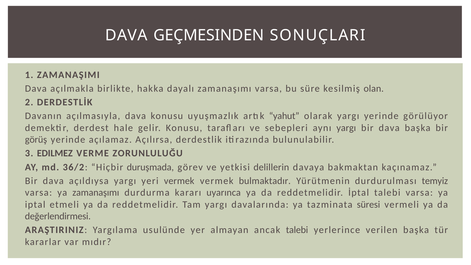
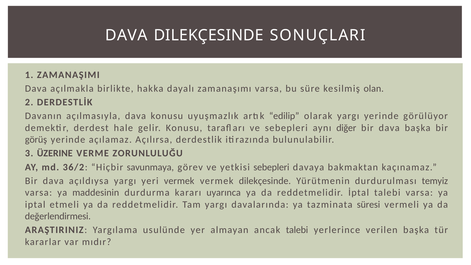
DAVA GEÇMESINDEN: GEÇMESINDEN -> DILEKÇESINDE
yahut: yahut -> edilip
aynı yargı: yargı -> diğer
EDILMEZ: EDILMEZ -> ÜZERINE
duruşmada: duruşmada -> savunmaya
yetkisi delillerin: delillerin -> sebepleri
vermek bulmaktadır: bulmaktadır -> dilekçesinde
ya zamanaşımı: zamanaşımı -> maddesinin
